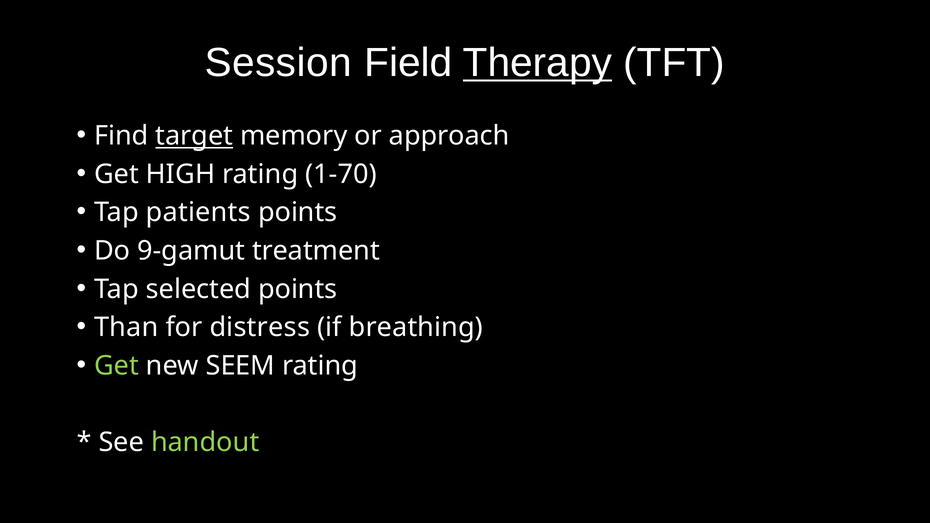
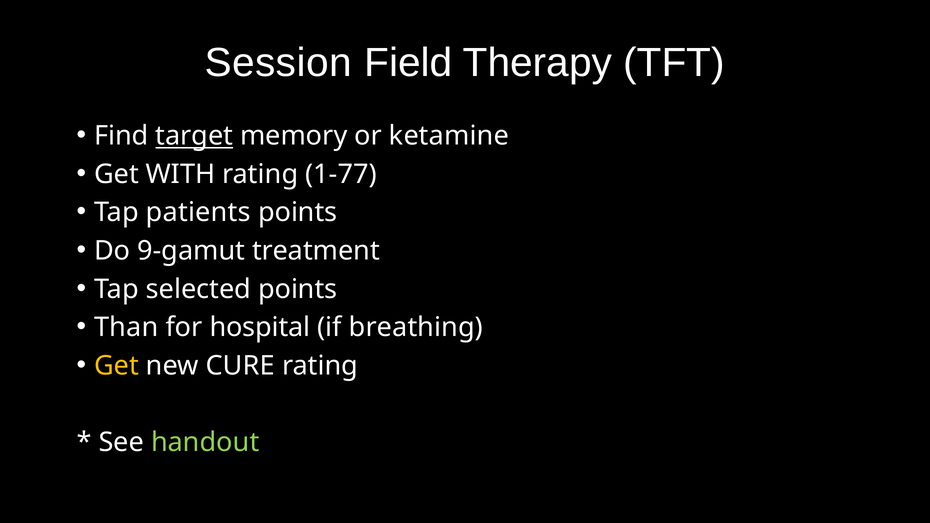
Therapy underline: present -> none
approach: approach -> ketamine
HIGH: HIGH -> WITH
1-70: 1-70 -> 1-77
distress: distress -> hospital
Get at (117, 366) colour: light green -> yellow
SEEM: SEEM -> CURE
